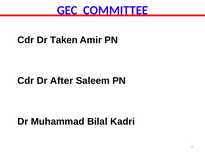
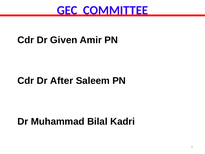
Taken: Taken -> Given
